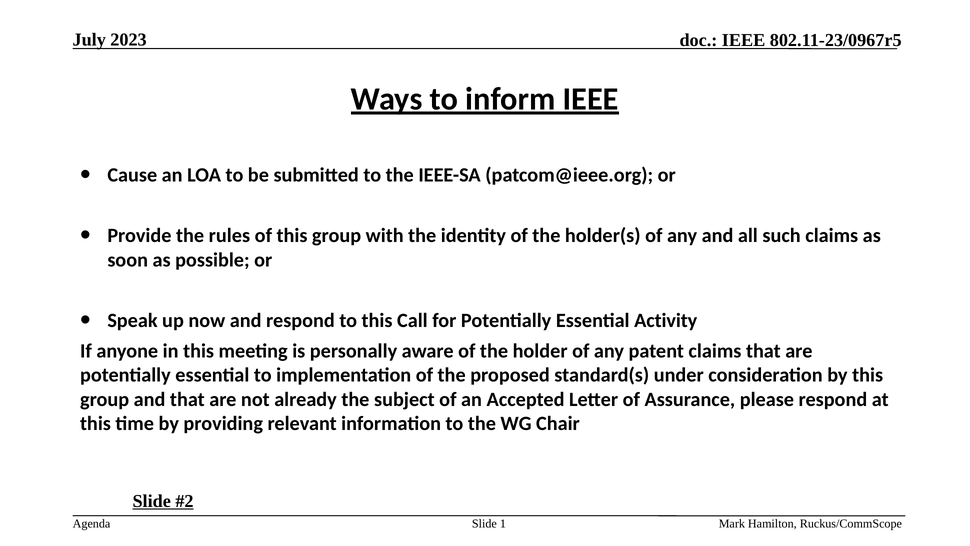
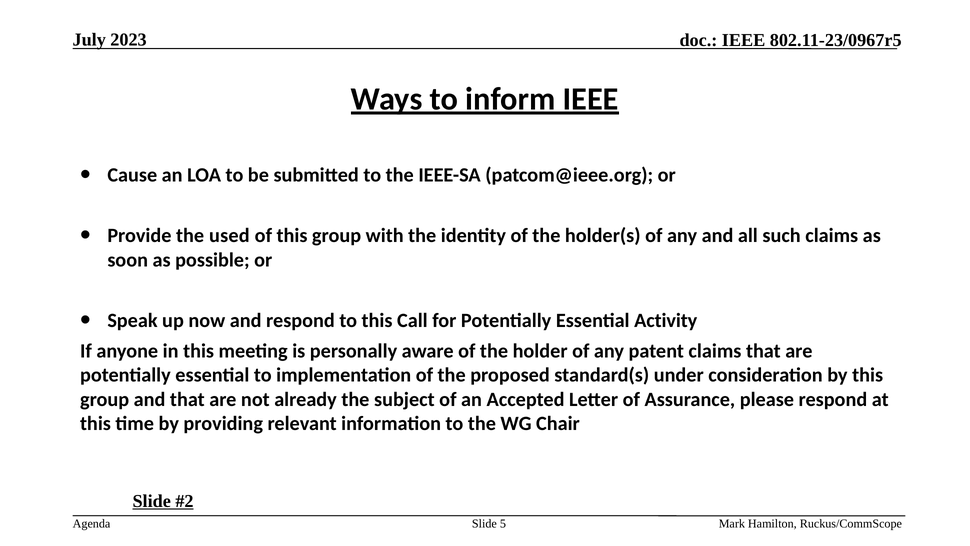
rules: rules -> used
1: 1 -> 5
